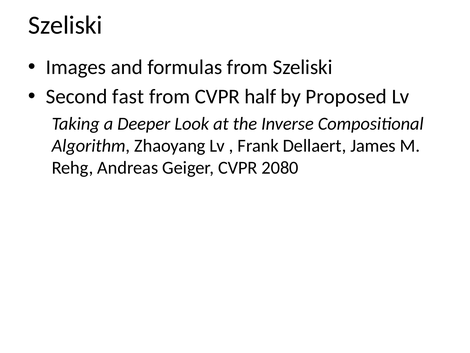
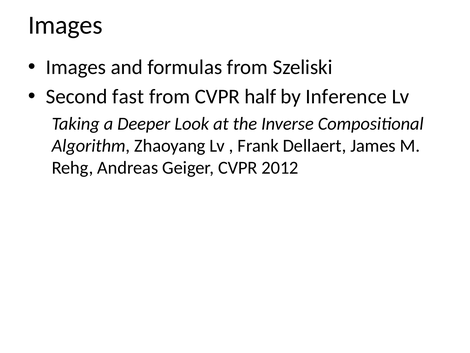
Szeliski at (65, 25): Szeliski -> Images
Proposed: Proposed -> Inference
2080: 2080 -> 2012
